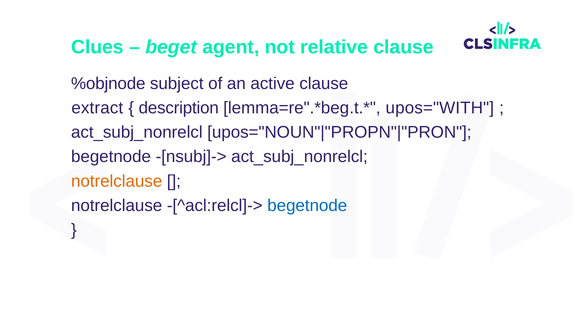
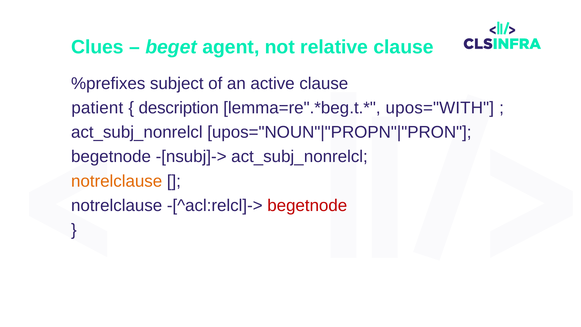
%objnode: %objnode -> %prefixes
extract: extract -> patient
begetnode at (307, 205) colour: blue -> red
